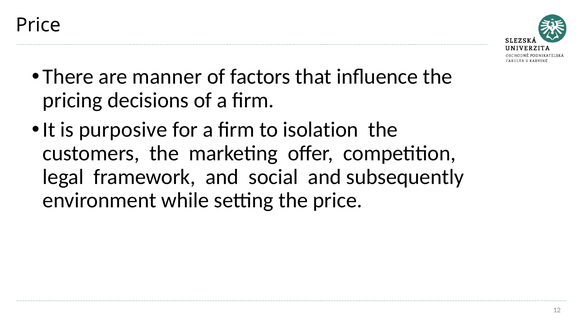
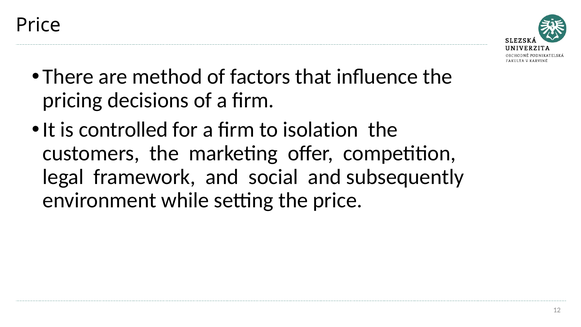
manner: manner -> method
purposive: purposive -> controlled
